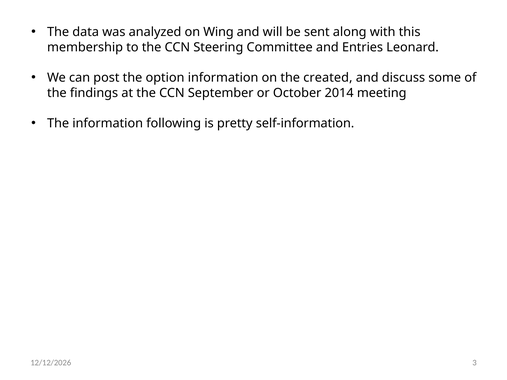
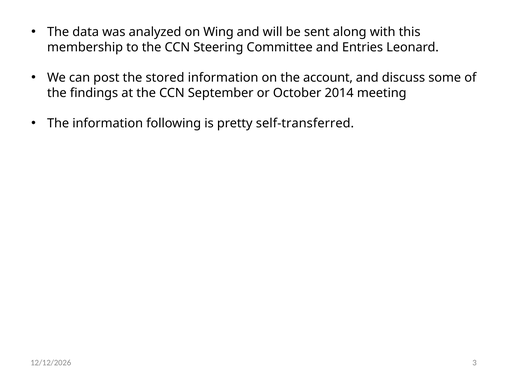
option: option -> stored
created: created -> account
self-information: self-information -> self-transferred
